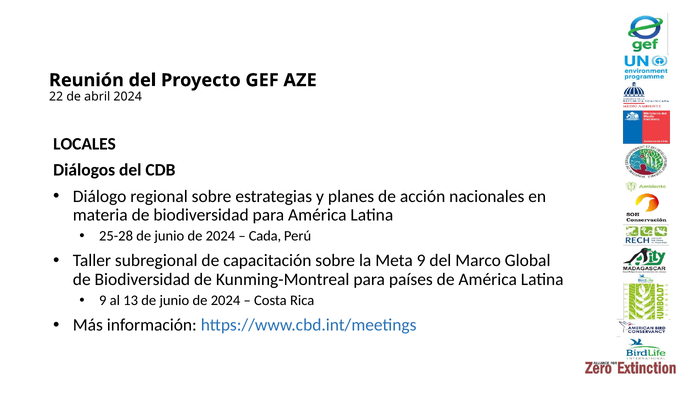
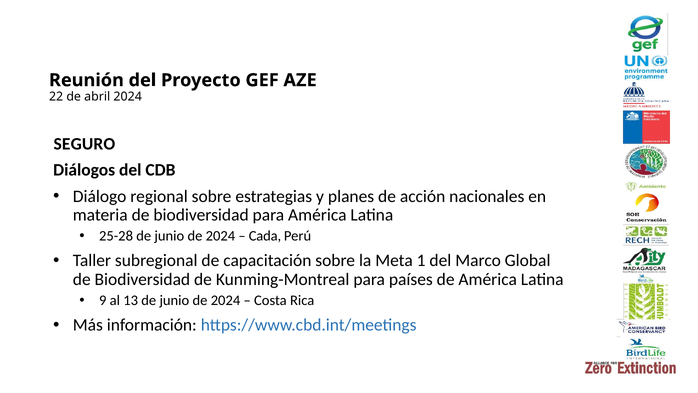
LOCALES: LOCALES -> SEGURO
Meta 9: 9 -> 1
